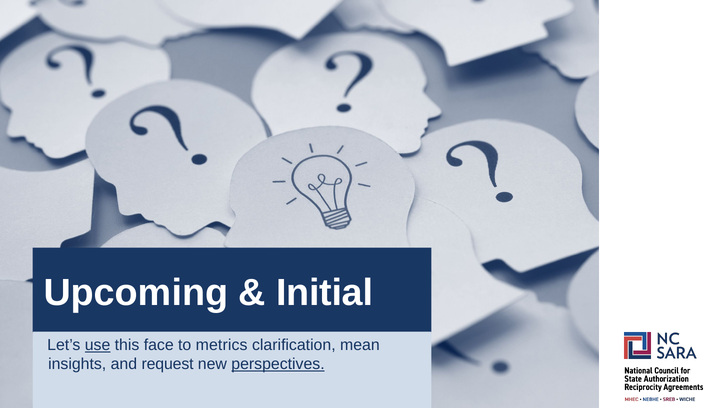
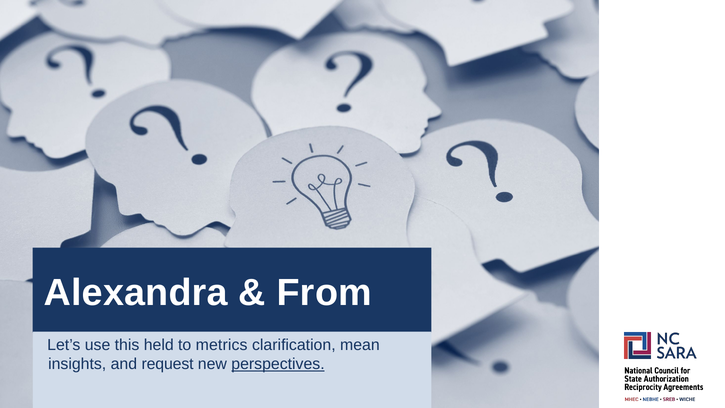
Upcoming: Upcoming -> Alexandra
Initial: Initial -> From
use underline: present -> none
face: face -> held
